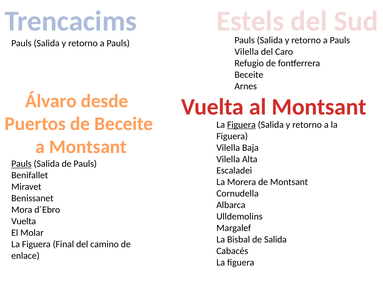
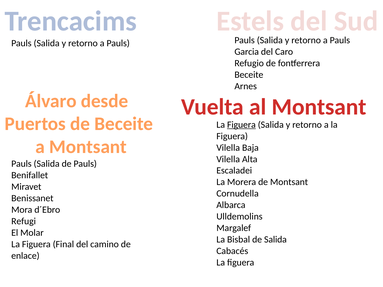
Vilella at (247, 52): Vilella -> Garcia
Pauls at (21, 164) underline: present -> none
Vuelta at (24, 221): Vuelta -> Refugi
